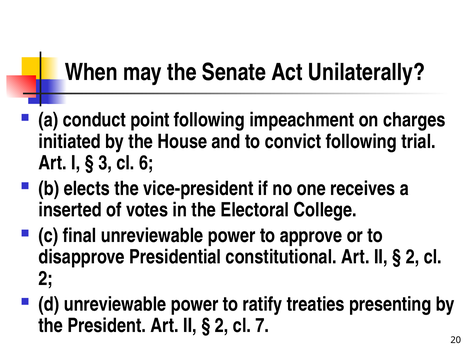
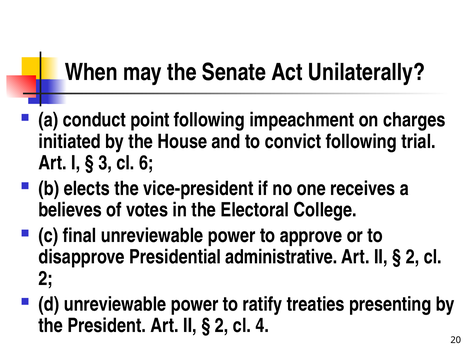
inserted: inserted -> believes
constitutional: constitutional -> administrative
7: 7 -> 4
